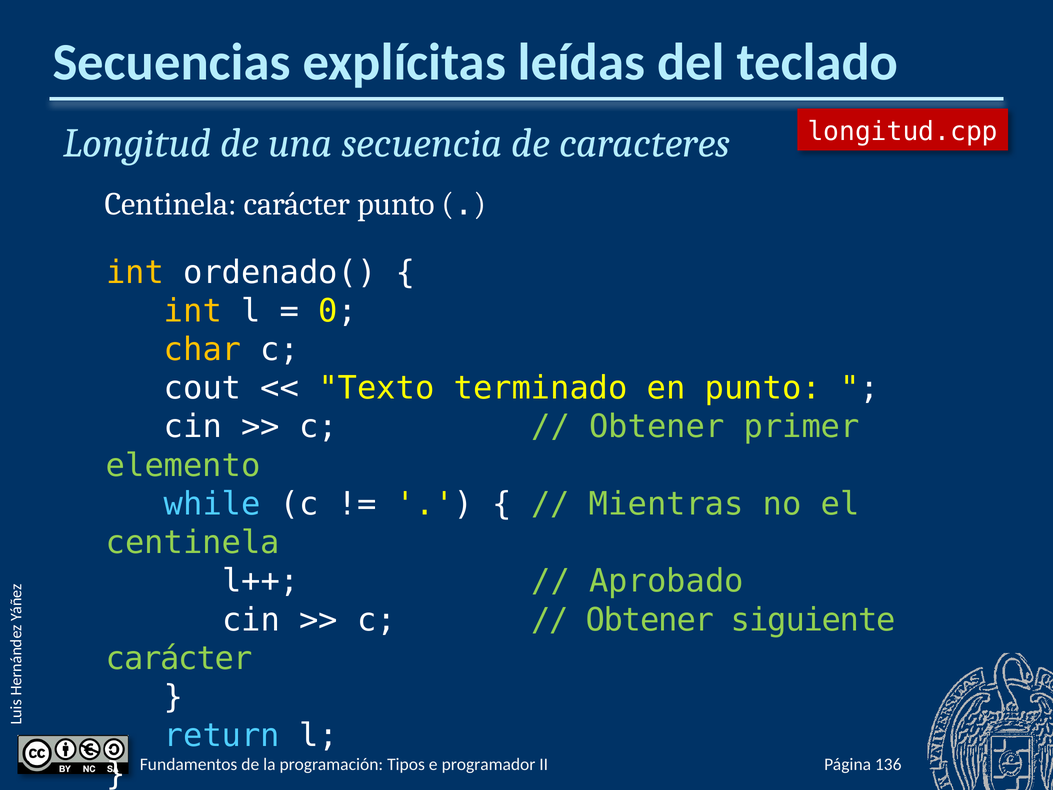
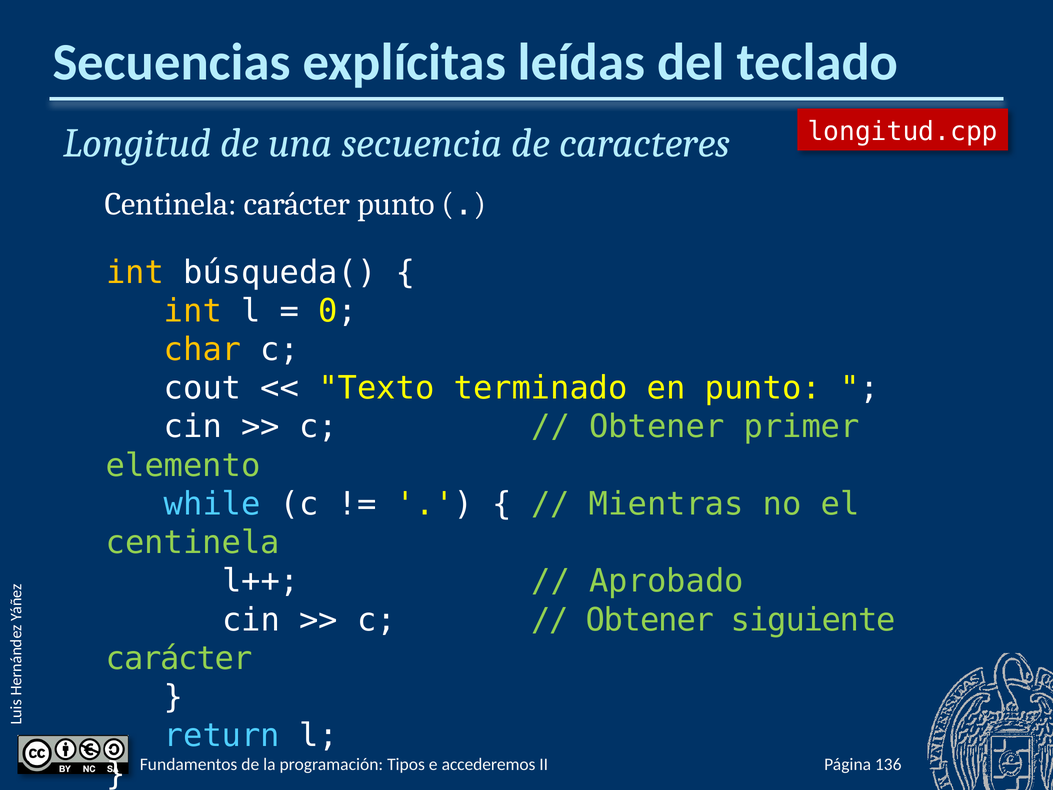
ordenado(: ordenado( -> búsqueda(
programador: programador -> accederemos
